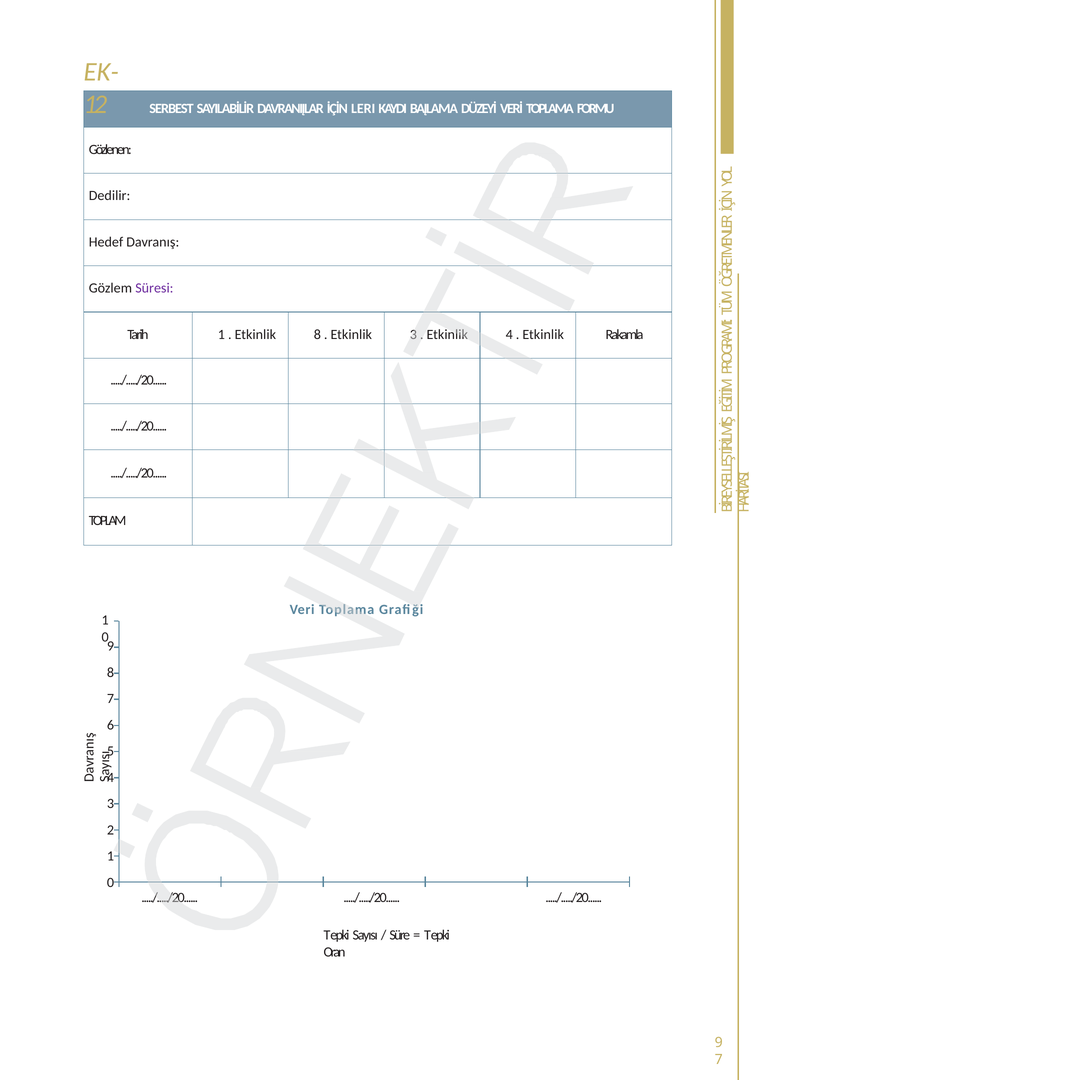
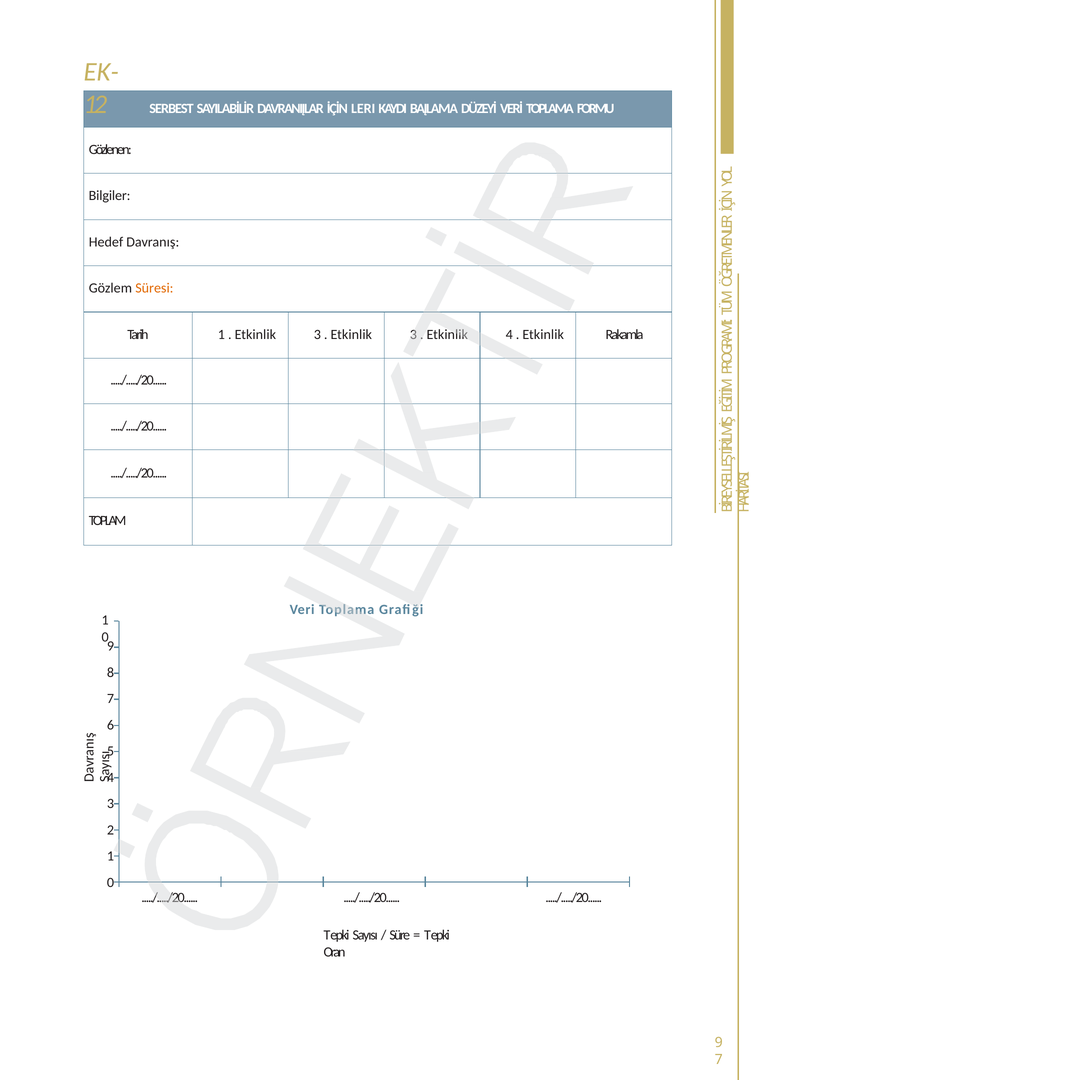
Dedilir: Dedilir -> Bilgiler
Süresi colour: purple -> orange
8 at (317, 334): 8 -> 3
